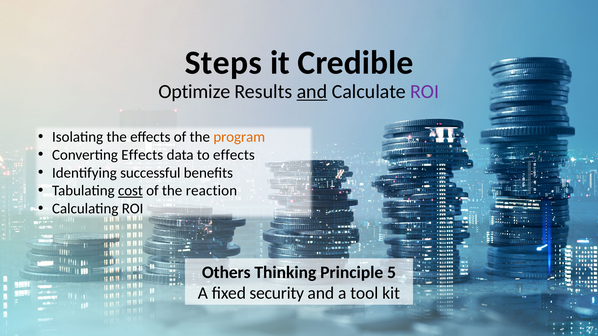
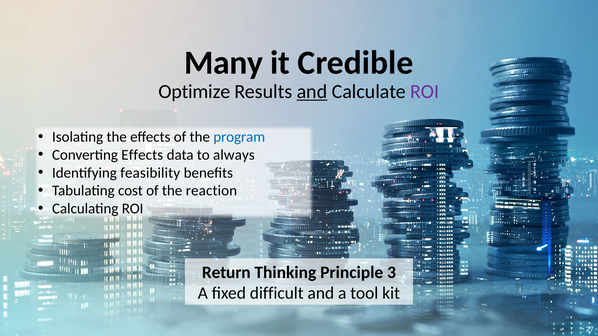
Steps: Steps -> Many
program colour: orange -> blue
to effects: effects -> always
successful: successful -> feasibility
cost underline: present -> none
Others: Others -> Return
5: 5 -> 3
security: security -> difficult
